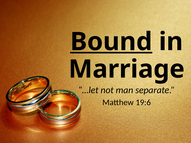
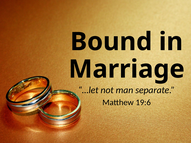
Bound underline: present -> none
